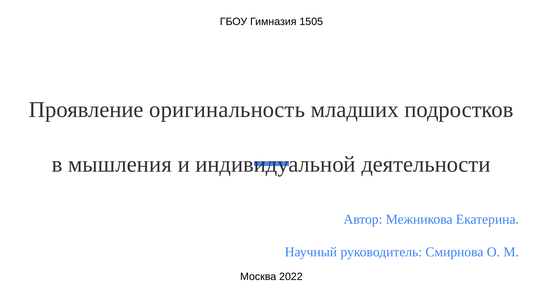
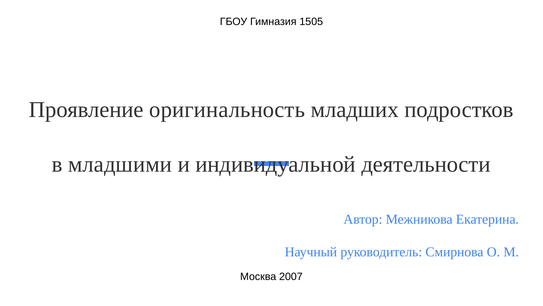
мышления: мышления -> младшими
2022: 2022 -> 2007
